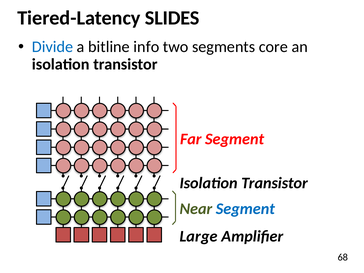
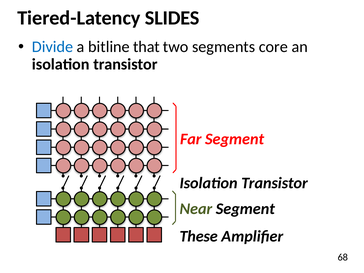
info: info -> that
Segment at (245, 209) colour: blue -> black
Large: Large -> These
